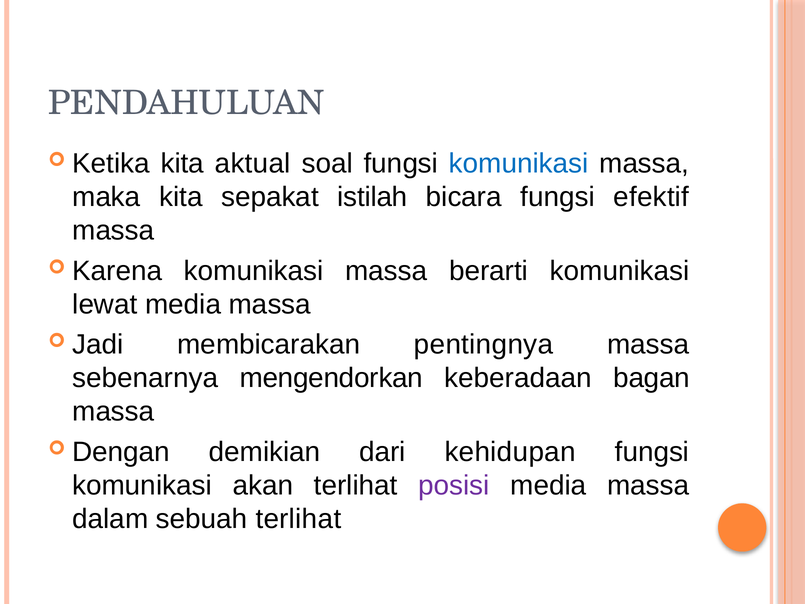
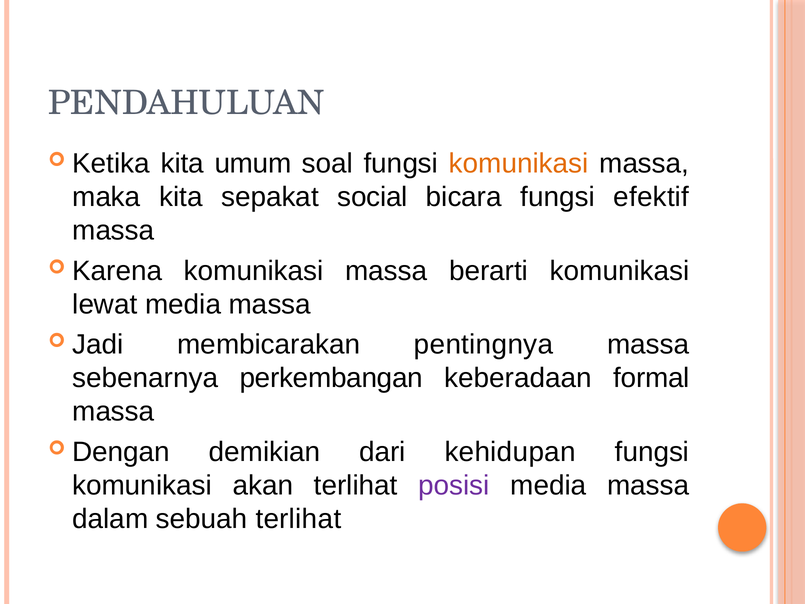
aktual: aktual -> umum
komunikasi at (519, 164) colour: blue -> orange
istilah: istilah -> social
mengendorkan: mengendorkan -> perkembangan
bagan: bagan -> formal
